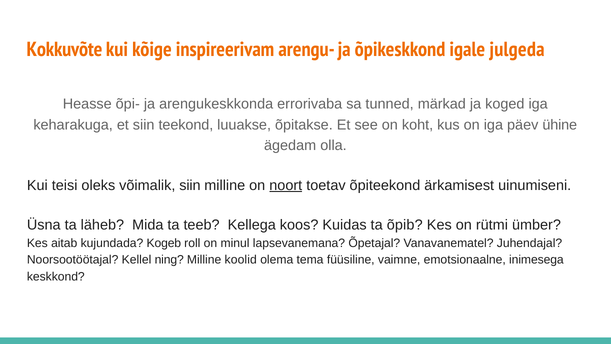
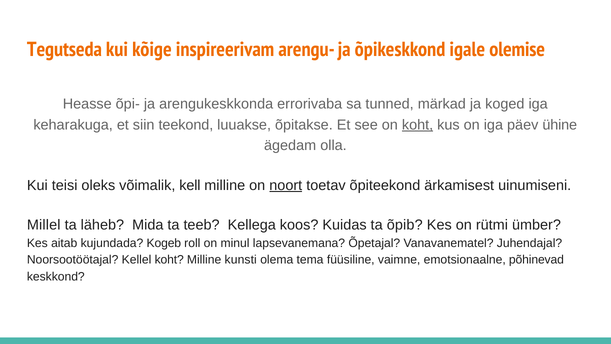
Kokkuvõte: Kokkuvõte -> Tegutseda
julgeda: julgeda -> olemise
koht at (418, 125) underline: none -> present
võimalik siin: siin -> kell
Üsna: Üsna -> Millel
Kellel ning: ning -> koht
koolid: koolid -> kunsti
inimesega: inimesega -> põhinevad
